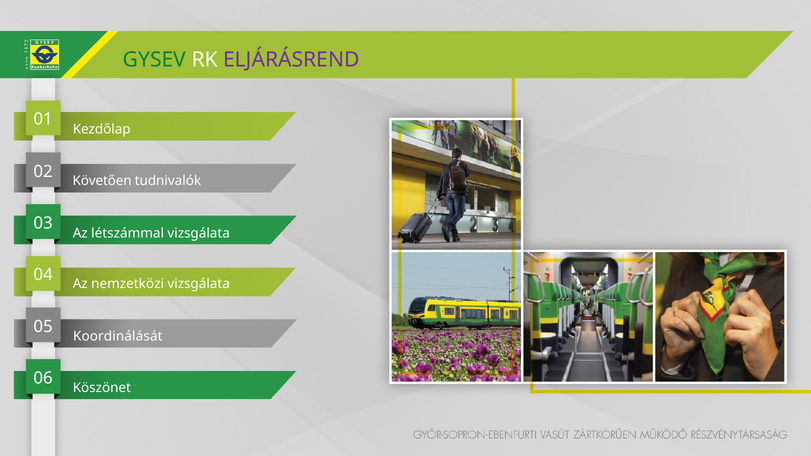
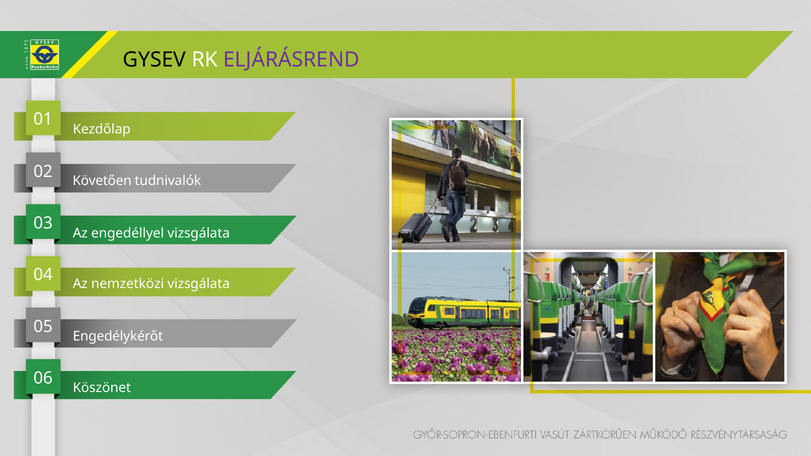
GYSEV colour: green -> black
létszámmal: létszámmal -> engedéllyel
Koordinálását: Koordinálását -> Engedélykérőt
